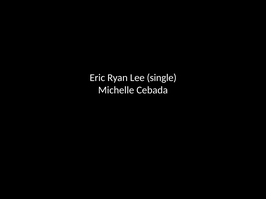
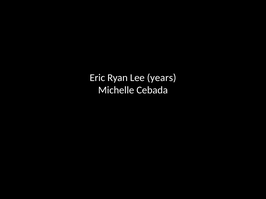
single: single -> years
